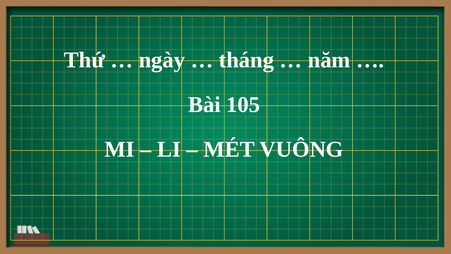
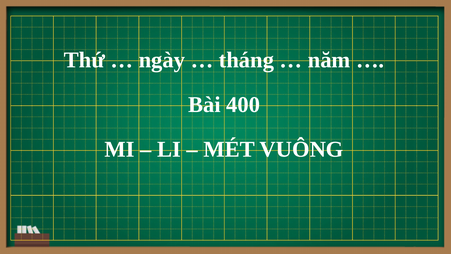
105: 105 -> 400
